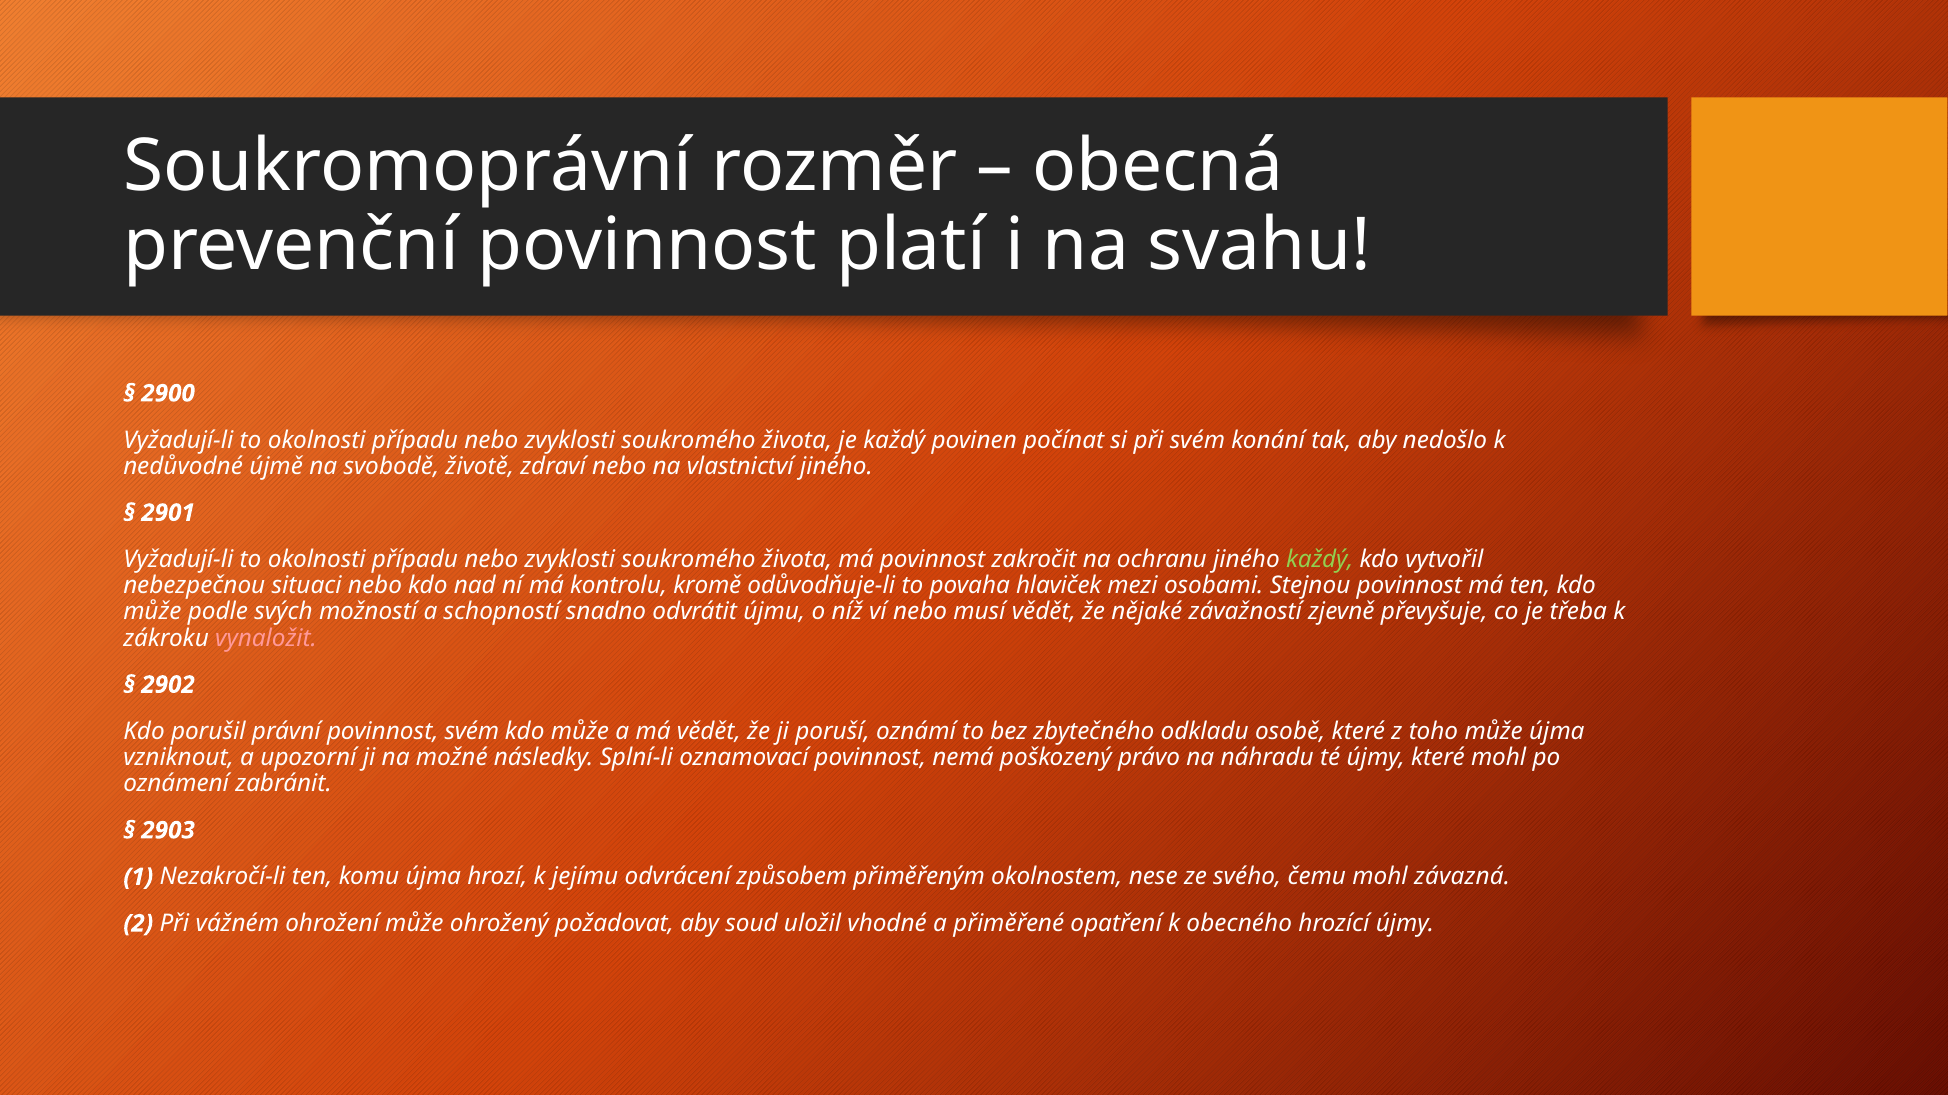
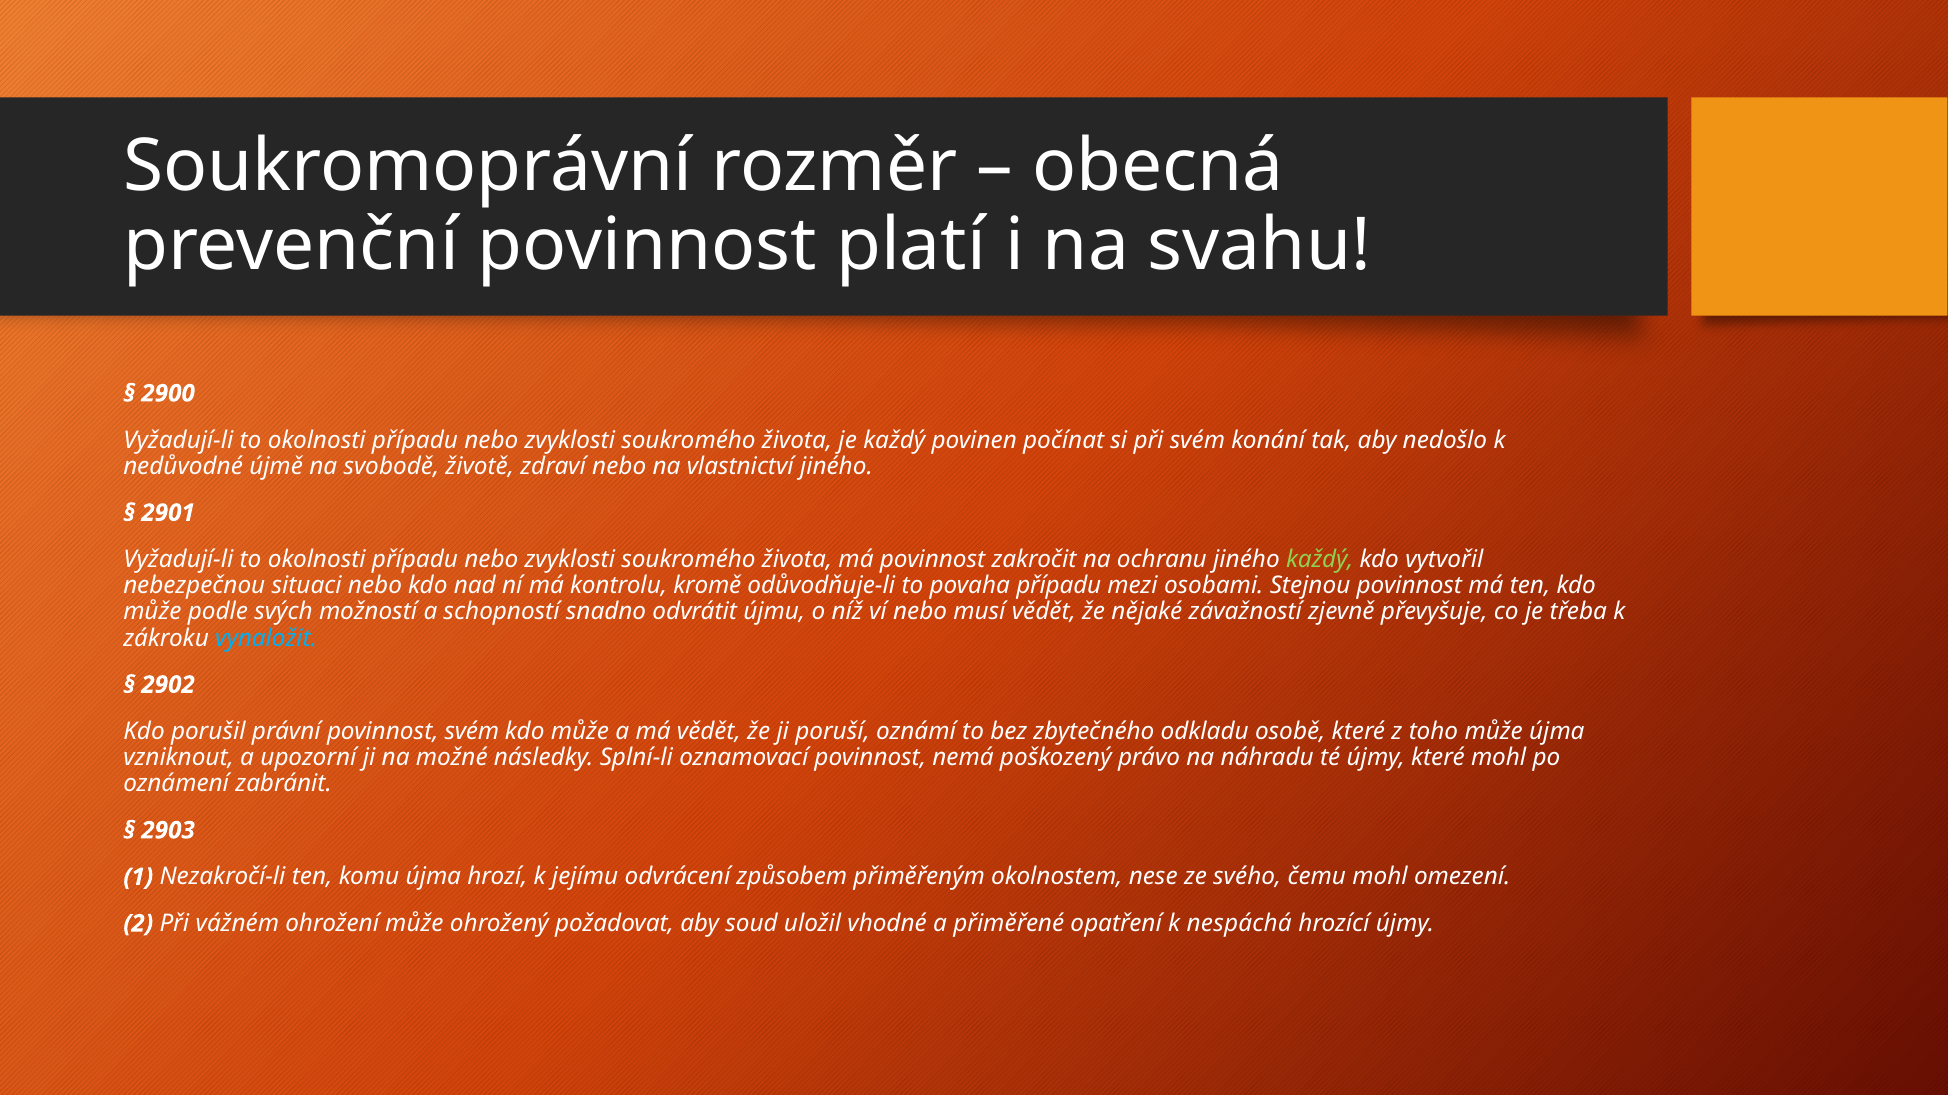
povaha hlaviček: hlaviček -> případu
vynaložit colour: pink -> light blue
závazná: závazná -> omezení
obecného: obecného -> nespáchá
